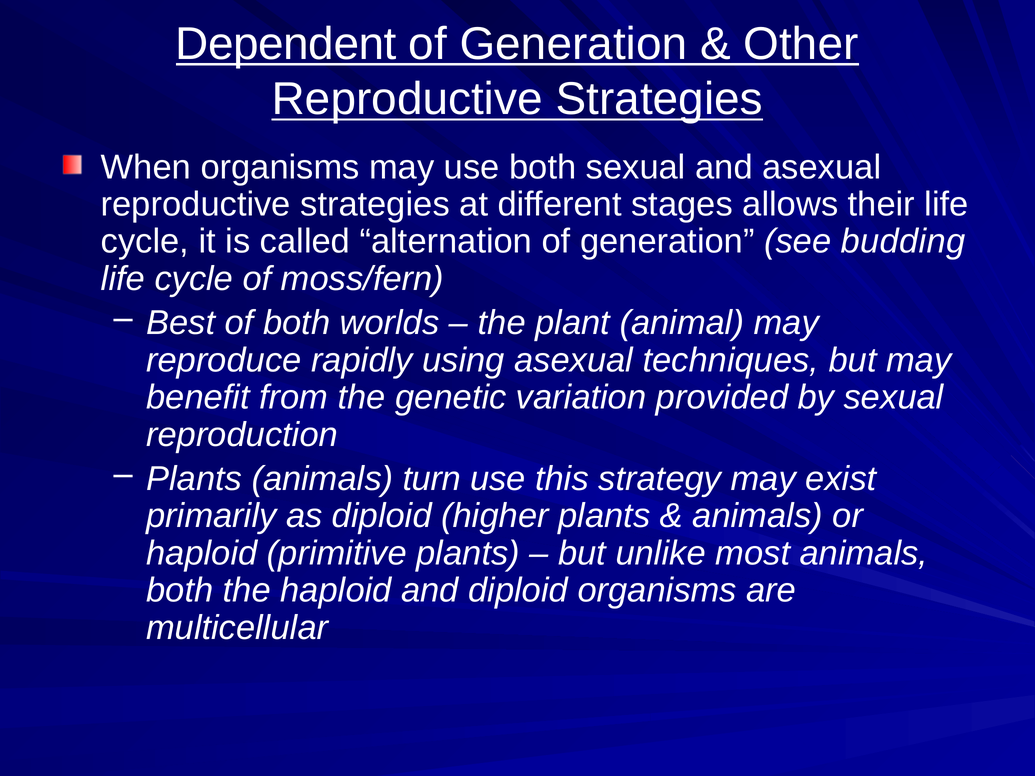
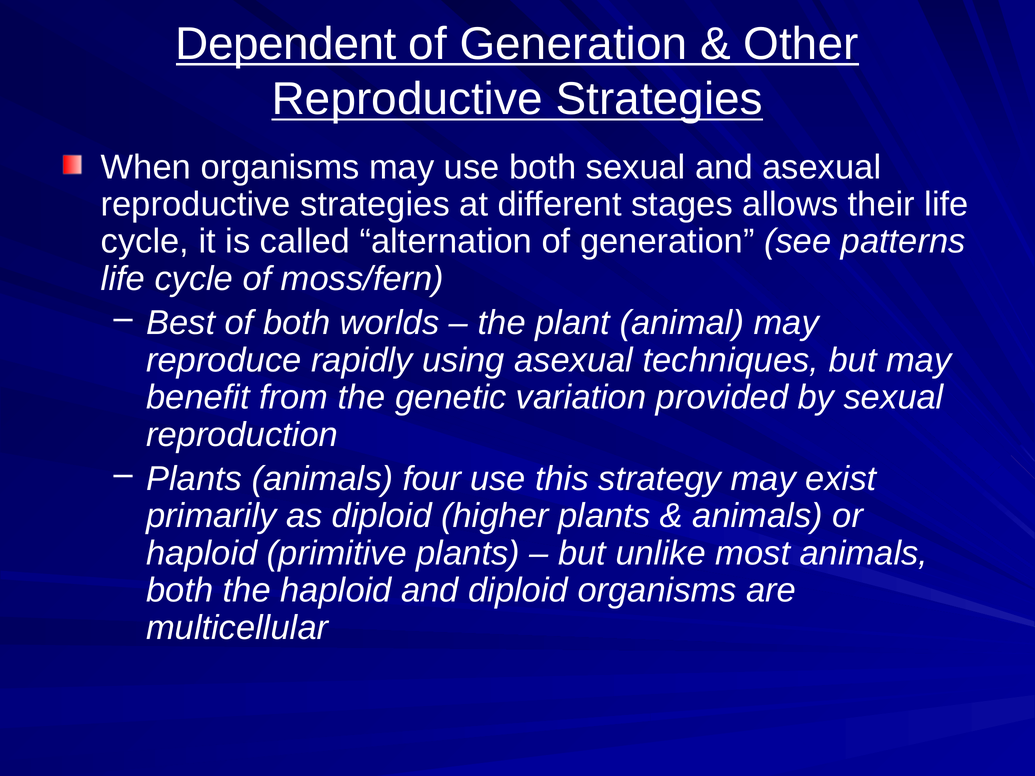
budding: budding -> patterns
turn: turn -> four
